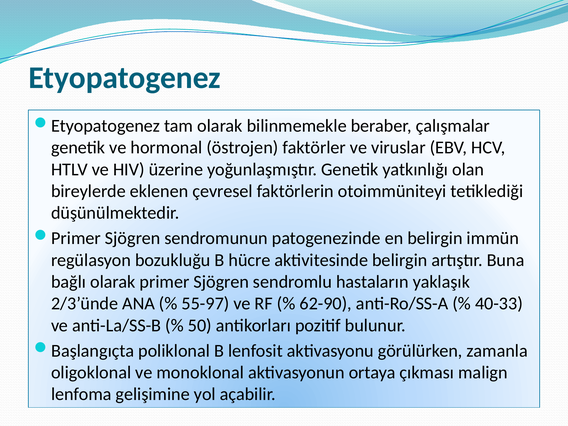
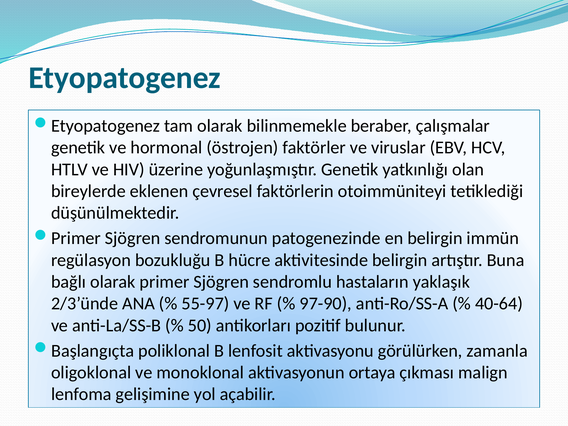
62-90: 62-90 -> 97-90
40-33: 40-33 -> 40-64
